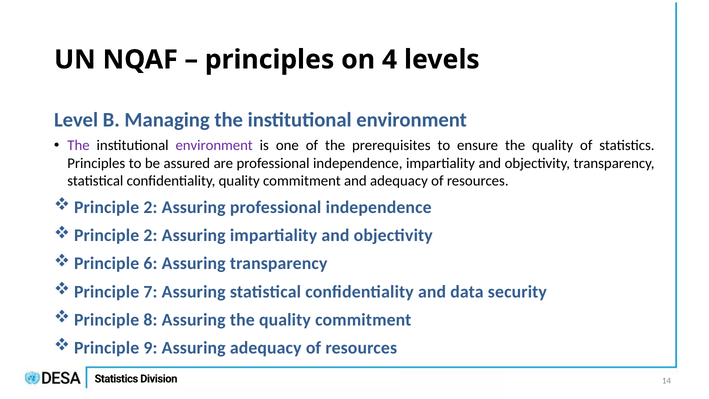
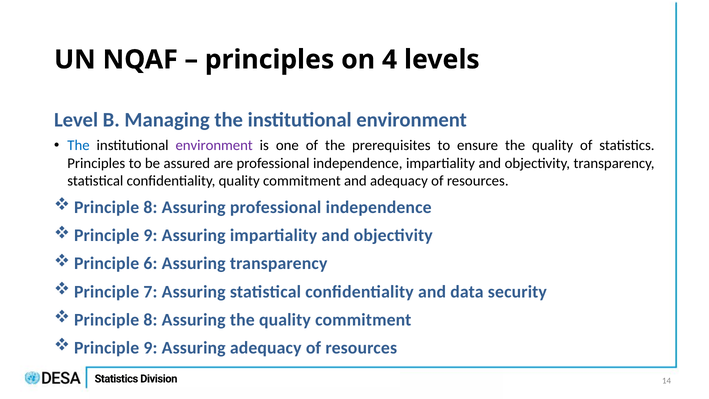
The at (78, 145) colour: purple -> blue
2 at (150, 207): 2 -> 8
2 at (150, 235): 2 -> 9
